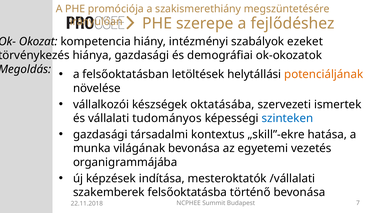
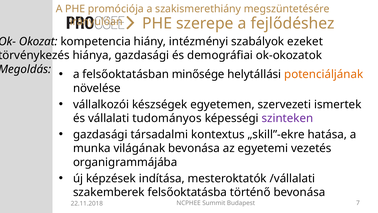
letöltések: letöltések -> minősége
oktatásába: oktatásába -> egyetemen
szinteken colour: blue -> purple
